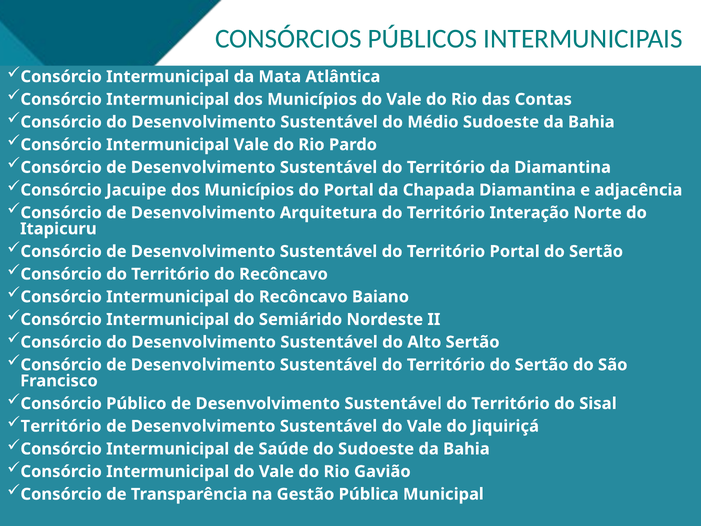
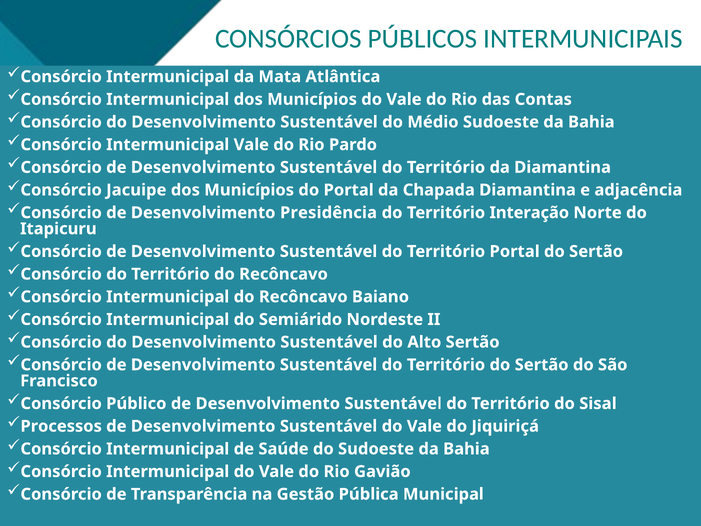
Arquitetura: Arquitetura -> Presidência
Território at (61, 426): Território -> Processos
